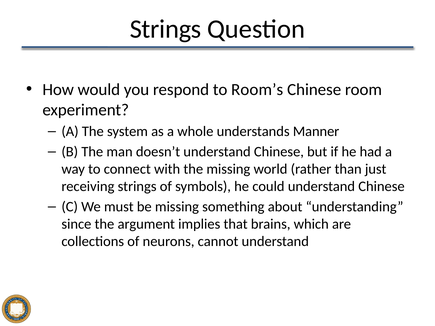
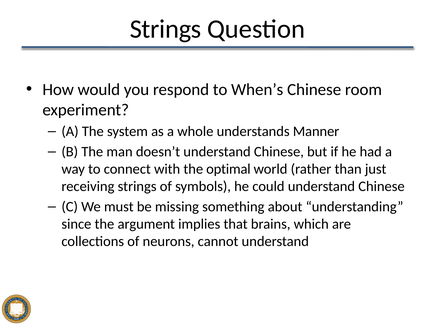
Room’s: Room’s -> When’s
the missing: missing -> optimal
